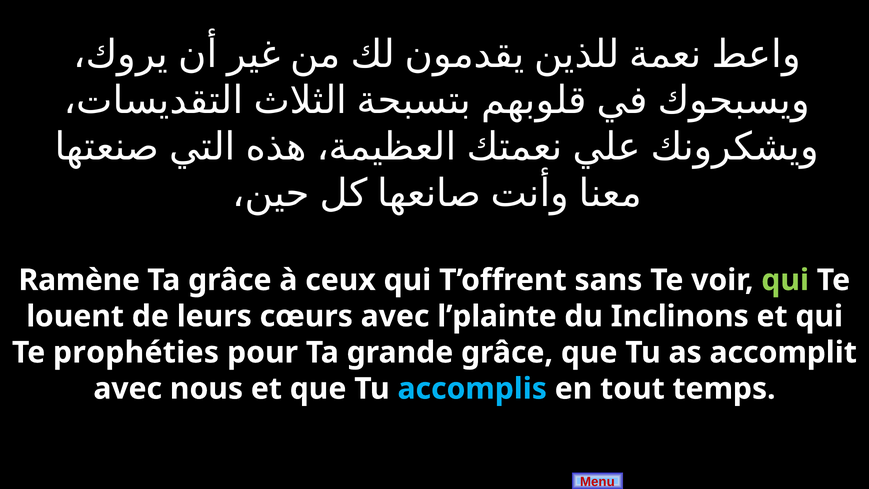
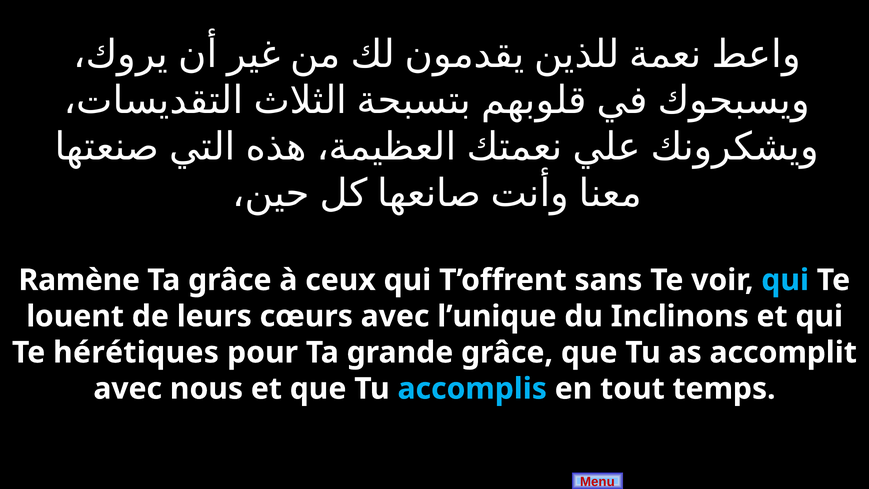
qui at (785, 280) colour: light green -> light blue
l’plainte: l’plainte -> l’unique
prophéties: prophéties -> hérétiques
